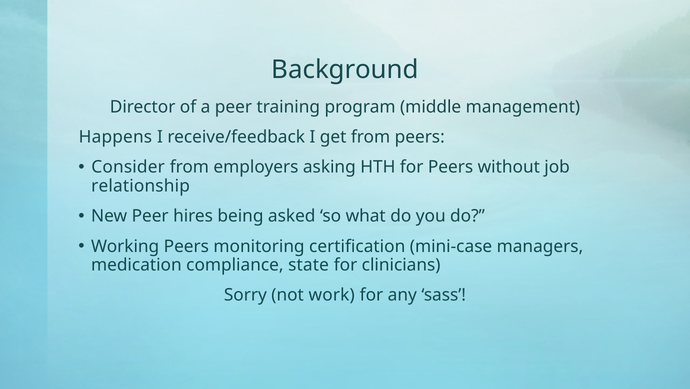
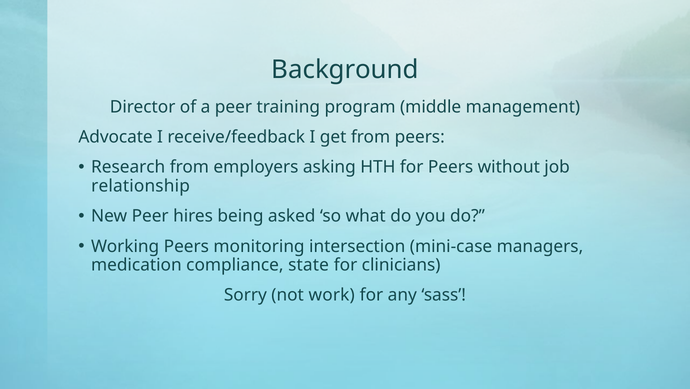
Happens: Happens -> Advocate
Consider: Consider -> Research
certification: certification -> intersection
